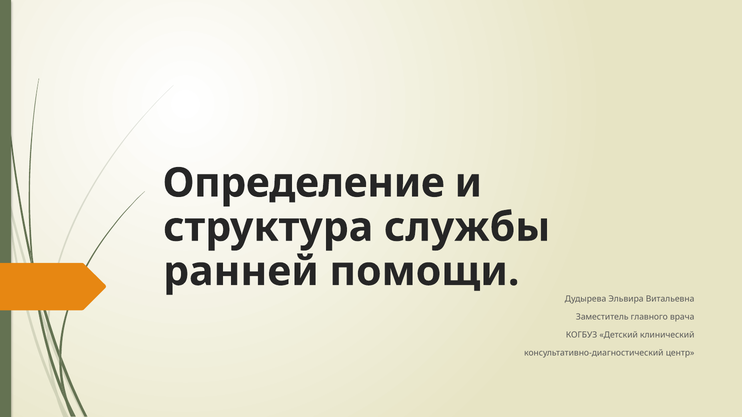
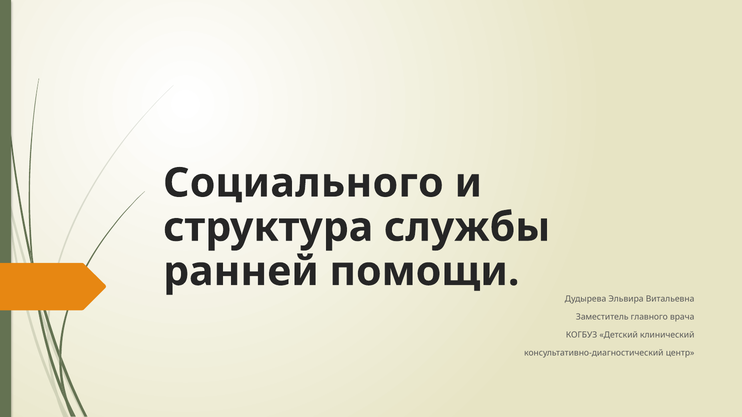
Определение: Определение -> Социального
